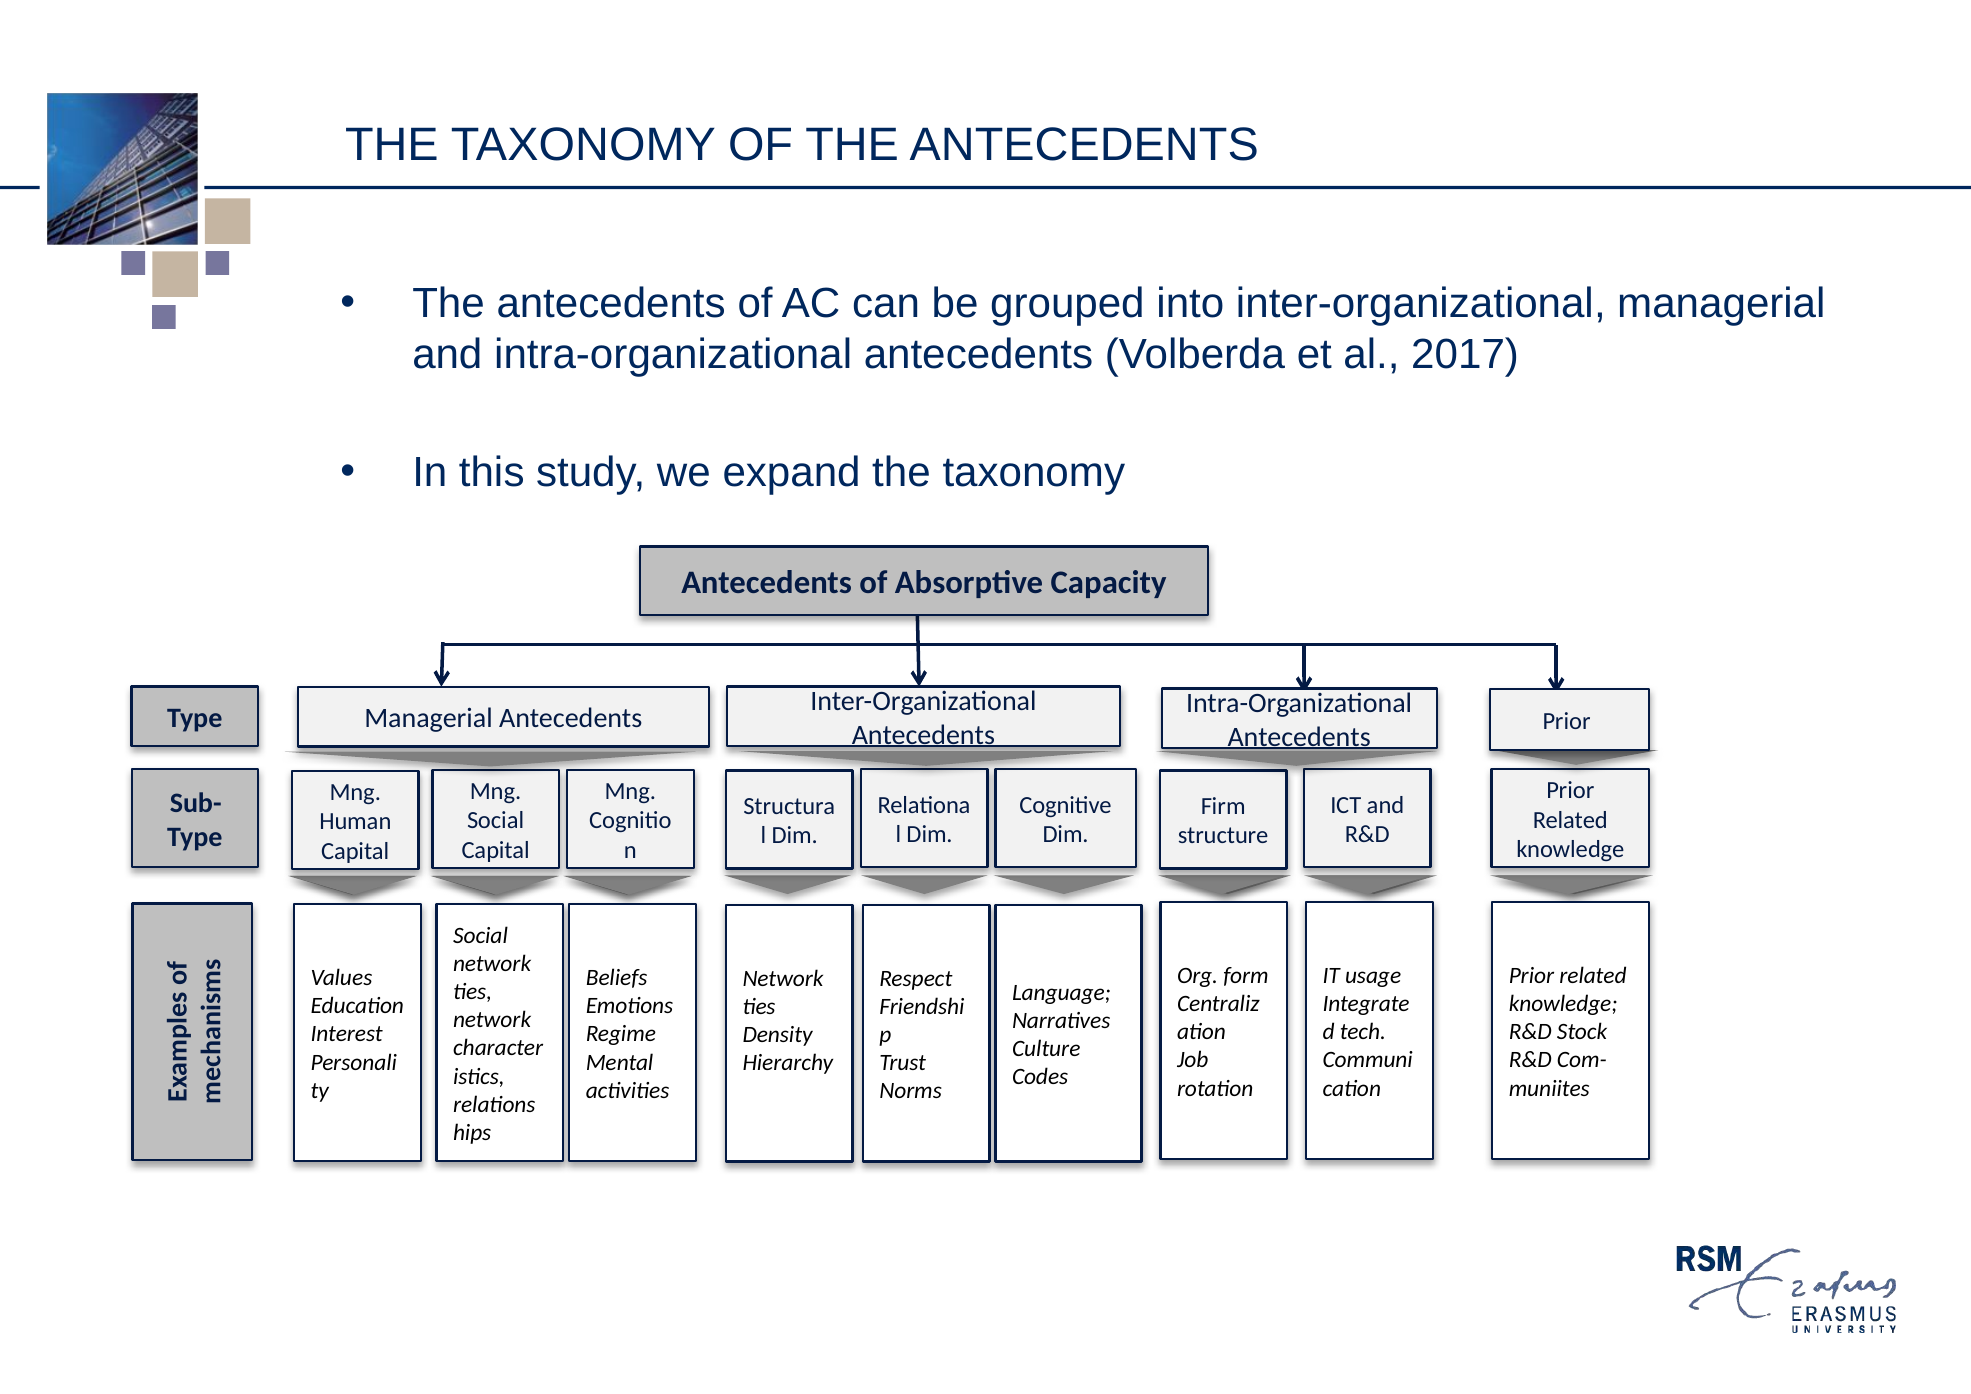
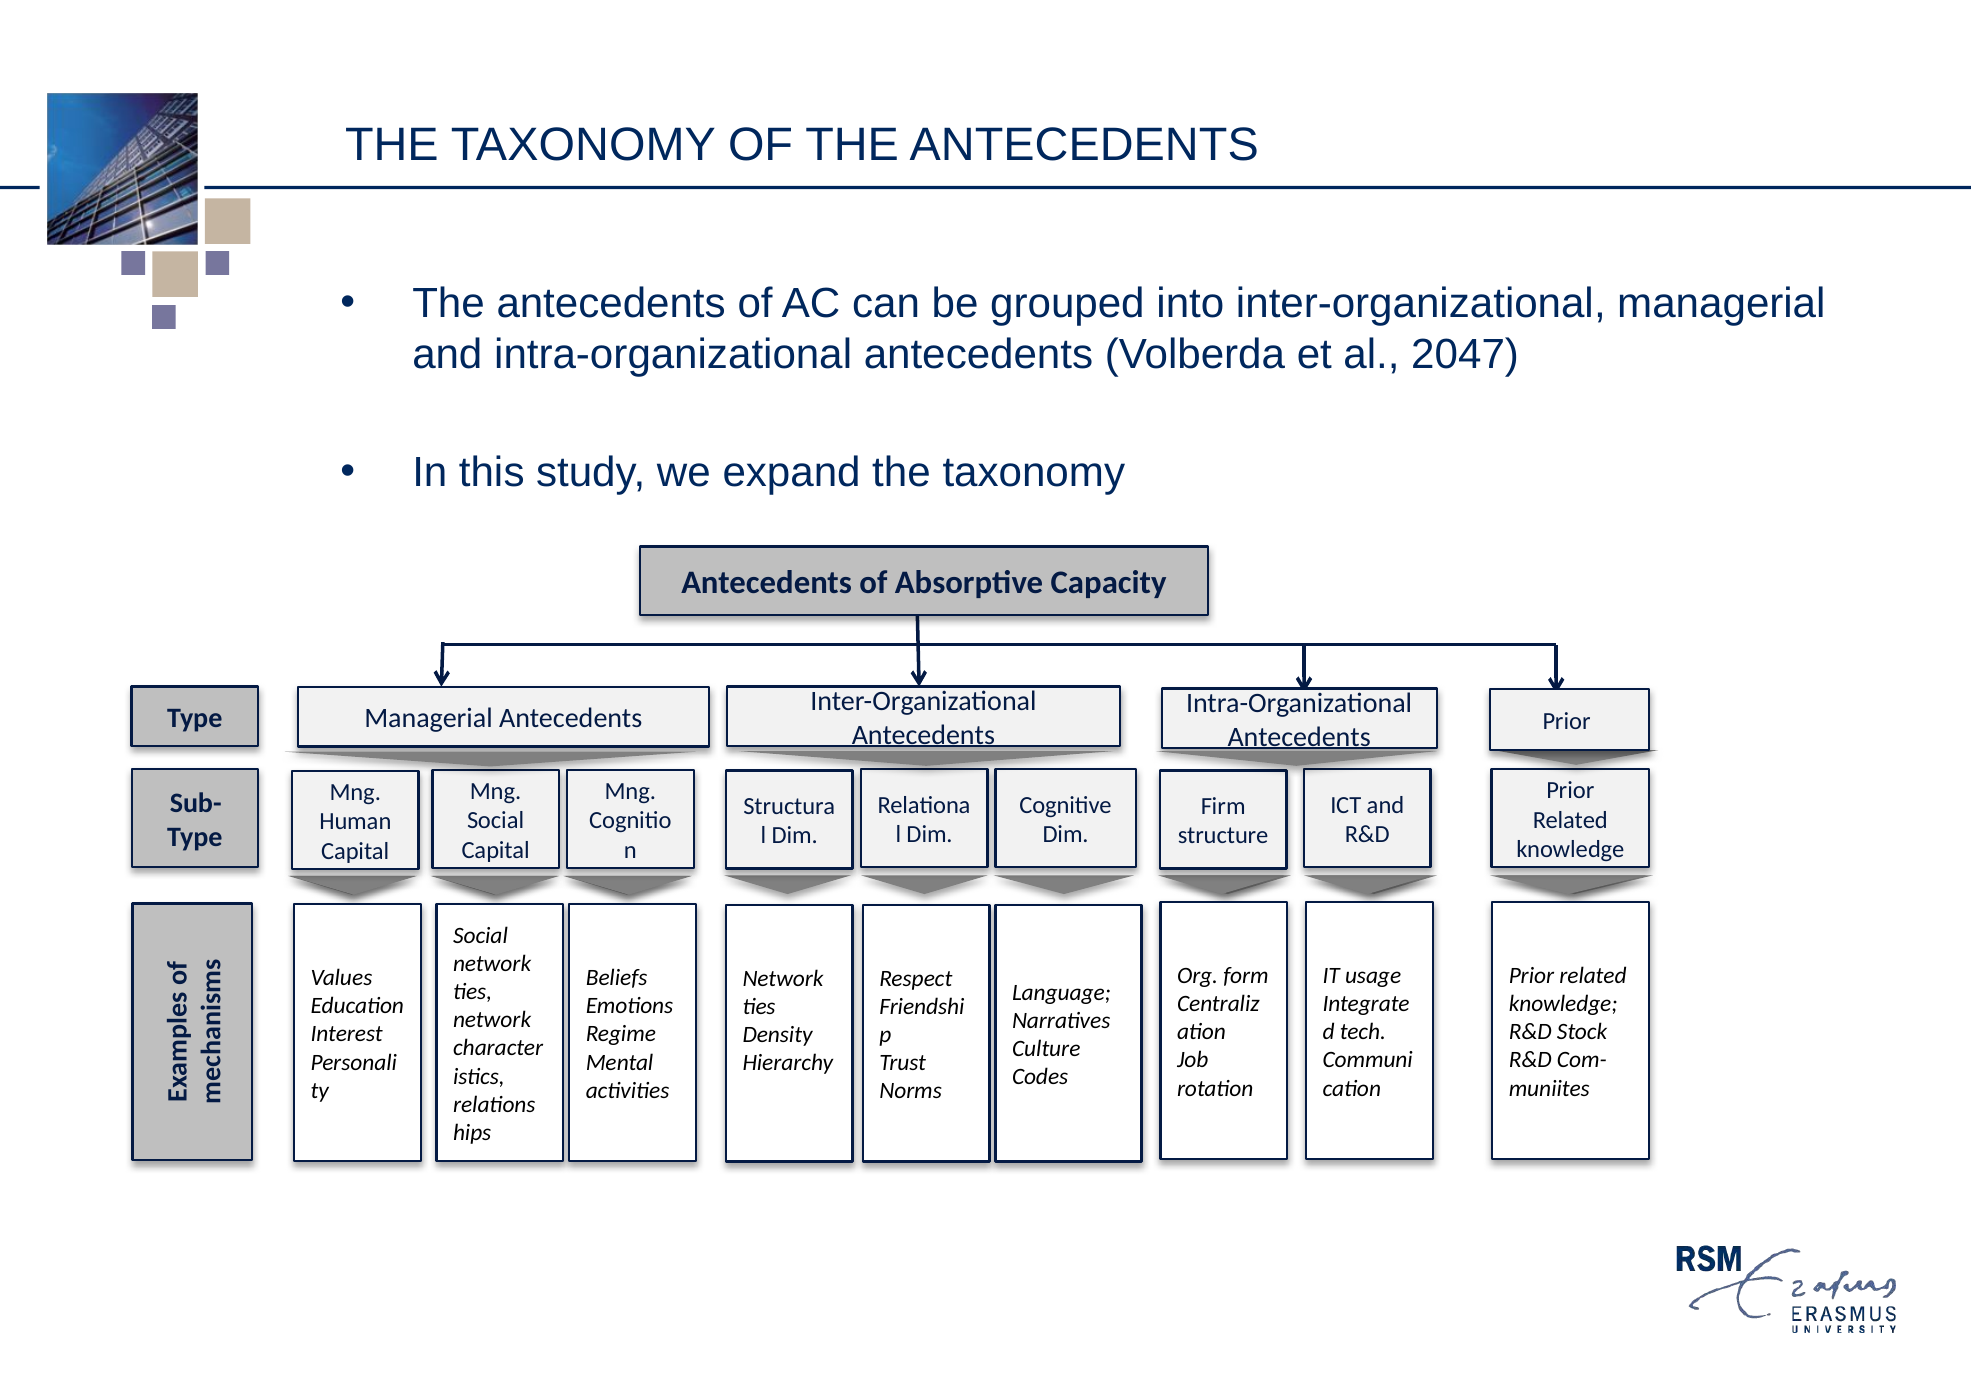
2017: 2017 -> 2047
